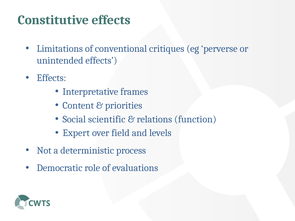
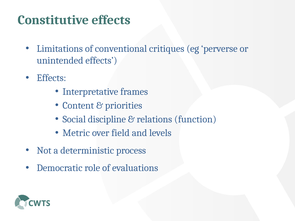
scientific: scientific -> discipline
Expert: Expert -> Metric
